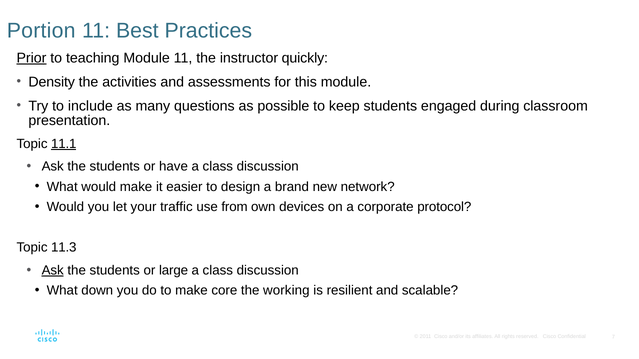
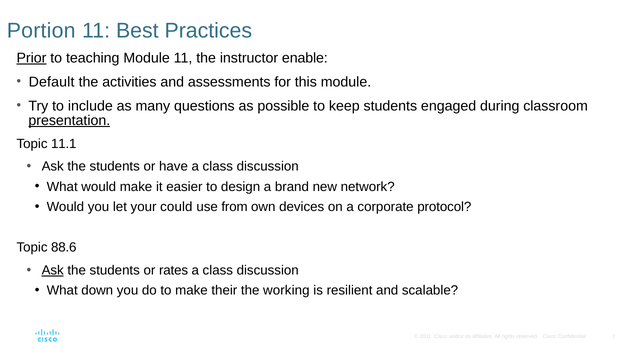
quickly: quickly -> enable
Density: Density -> Default
presentation underline: none -> present
11.1 underline: present -> none
traffic: traffic -> could
11.3: 11.3 -> 88.6
large: large -> rates
core: core -> their
